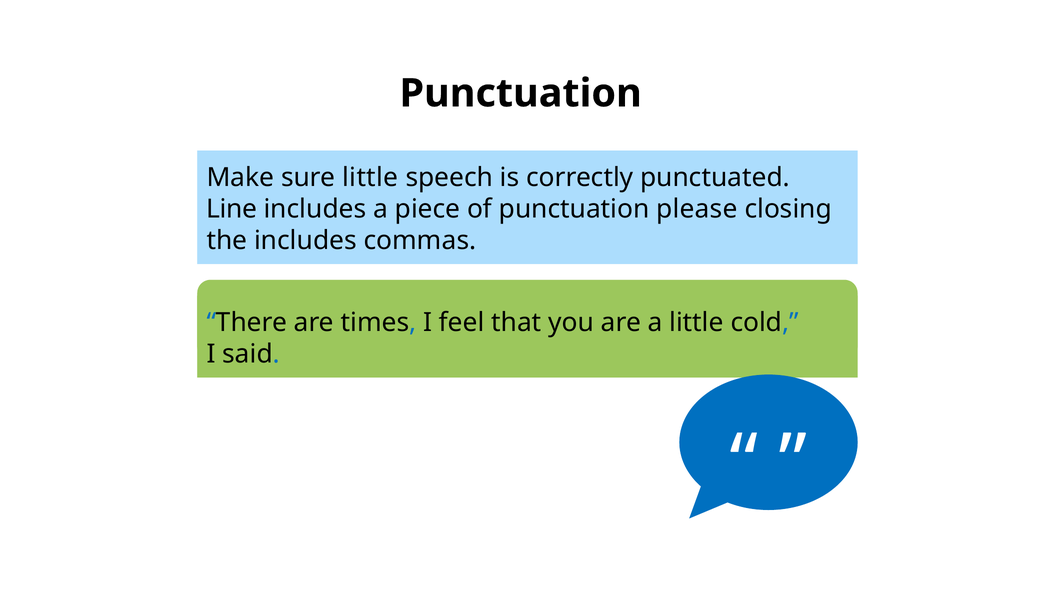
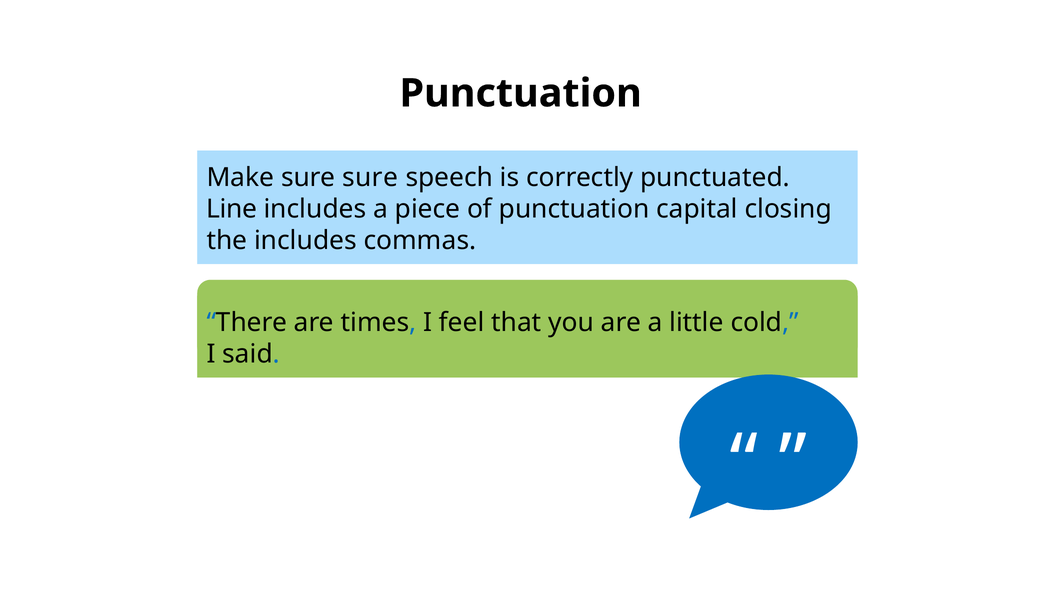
sure little: little -> sure
please: please -> capital
